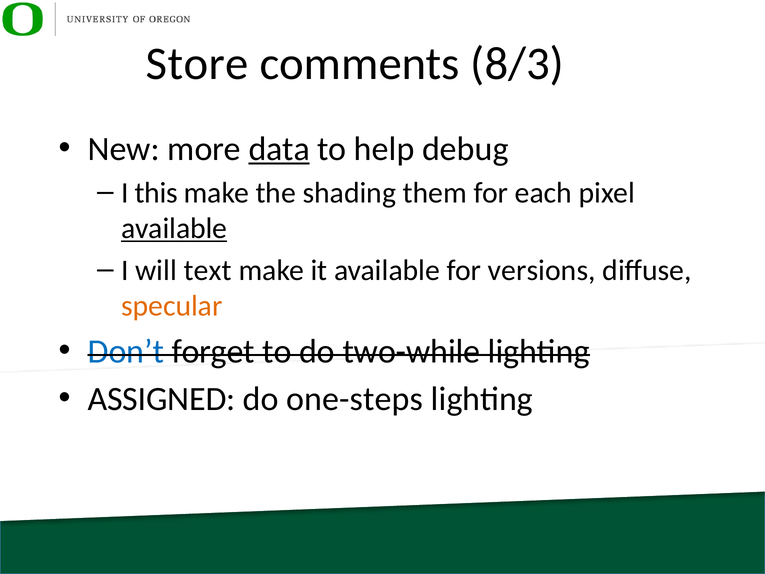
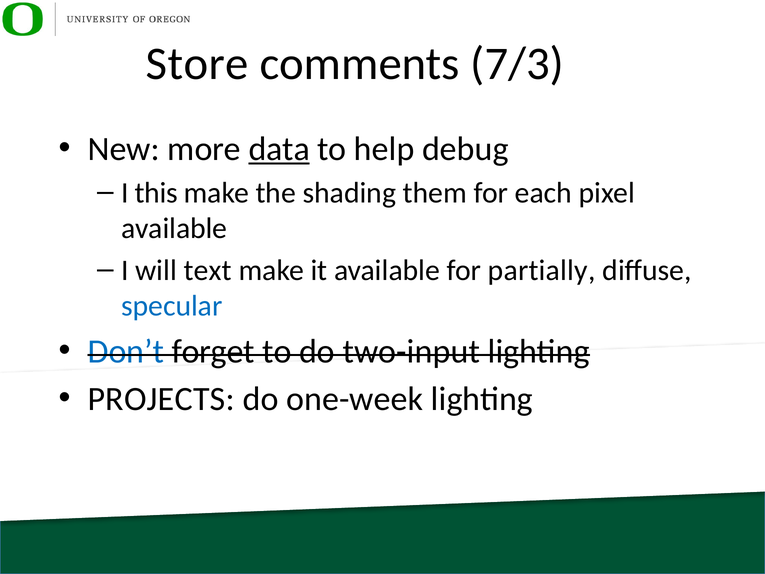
8/3: 8/3 -> 7/3
available at (174, 228) underline: present -> none
versions: versions -> partially
specular colour: orange -> blue
two-while: two-while -> two-input
ASSIGNED: ASSIGNED -> PROJECTS
one-steps: one-steps -> one-week
